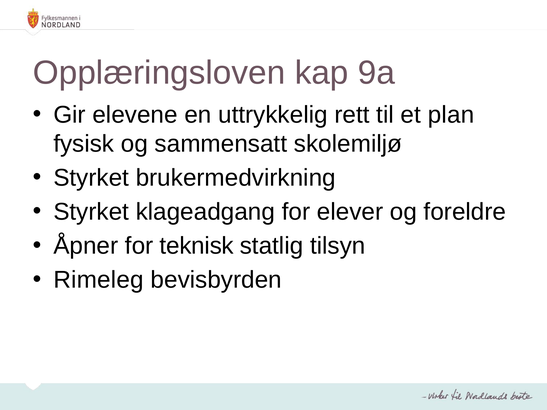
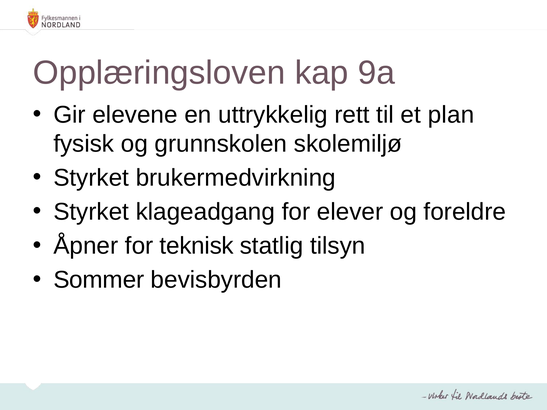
sammensatt: sammensatt -> grunnskolen
Rimeleg: Rimeleg -> Sommer
